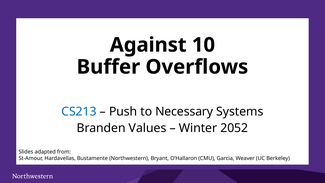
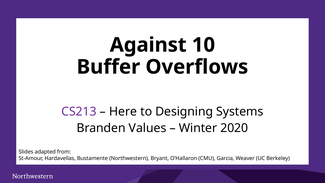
CS213 colour: blue -> purple
Push: Push -> Here
Necessary: Necessary -> Designing
2052: 2052 -> 2020
